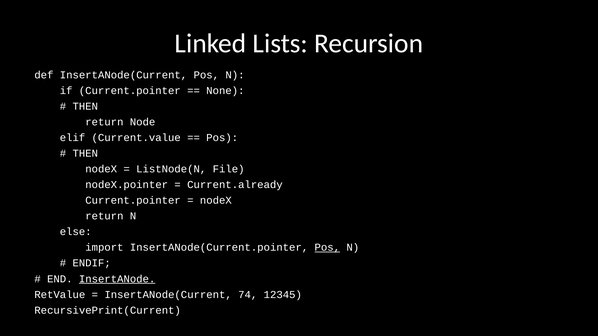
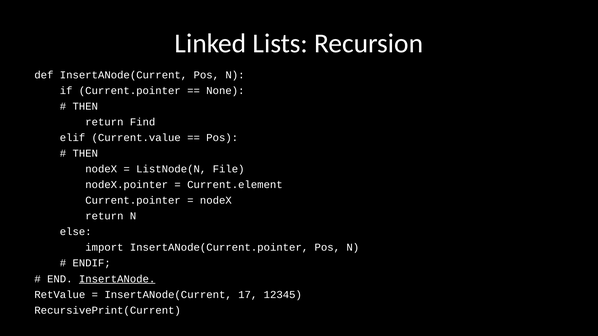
Node: Node -> Find
Current.already: Current.already -> Current.element
Pos at (327, 248) underline: present -> none
74: 74 -> 17
